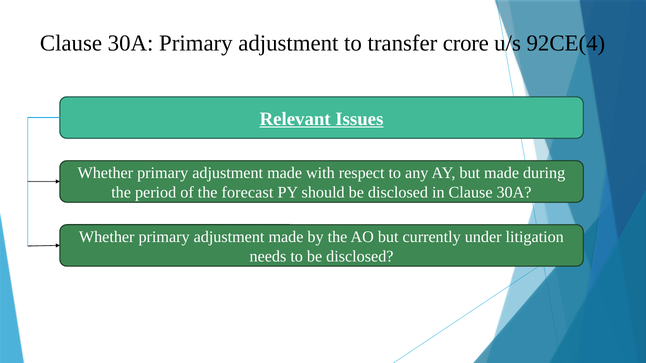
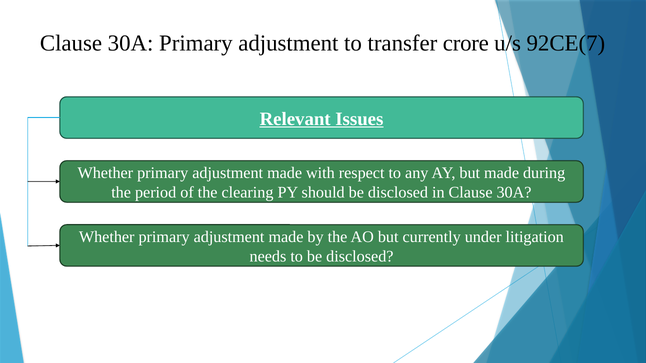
92CE(4: 92CE(4 -> 92CE(7
forecast: forecast -> clearing
